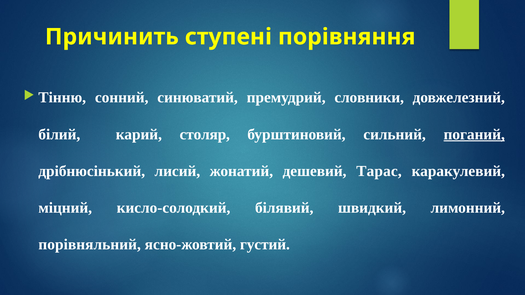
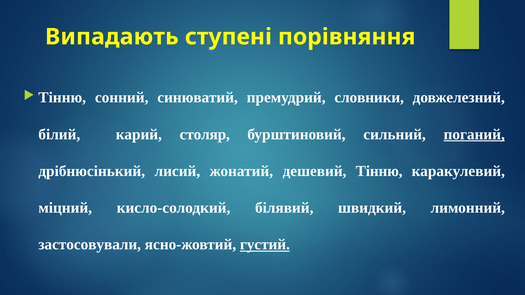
Причинить: Причинить -> Випадають
дешевий Тарас: Тарас -> Тінню
порівняльний: порівняльний -> застосовували
густий underline: none -> present
